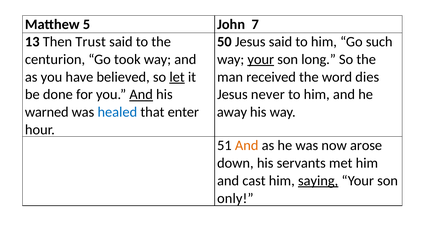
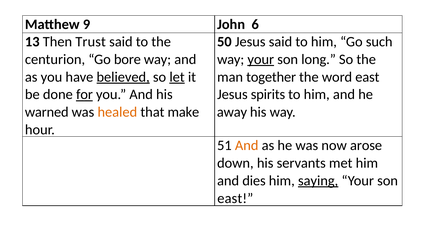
5: 5 -> 9
7: 7 -> 6
took: took -> bore
believed underline: none -> present
received: received -> together
word dies: dies -> east
for underline: none -> present
And at (141, 95) underline: present -> none
never: never -> spirits
healed colour: blue -> orange
enter: enter -> make
cast: cast -> dies
only at (235, 198): only -> east
